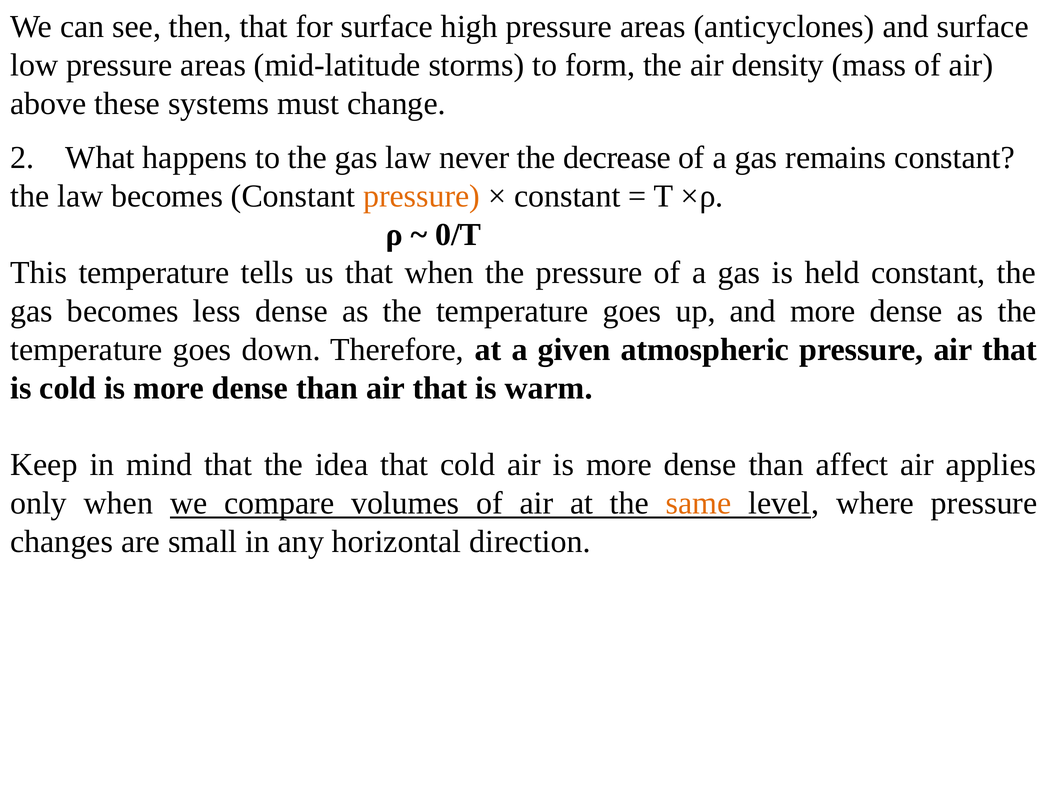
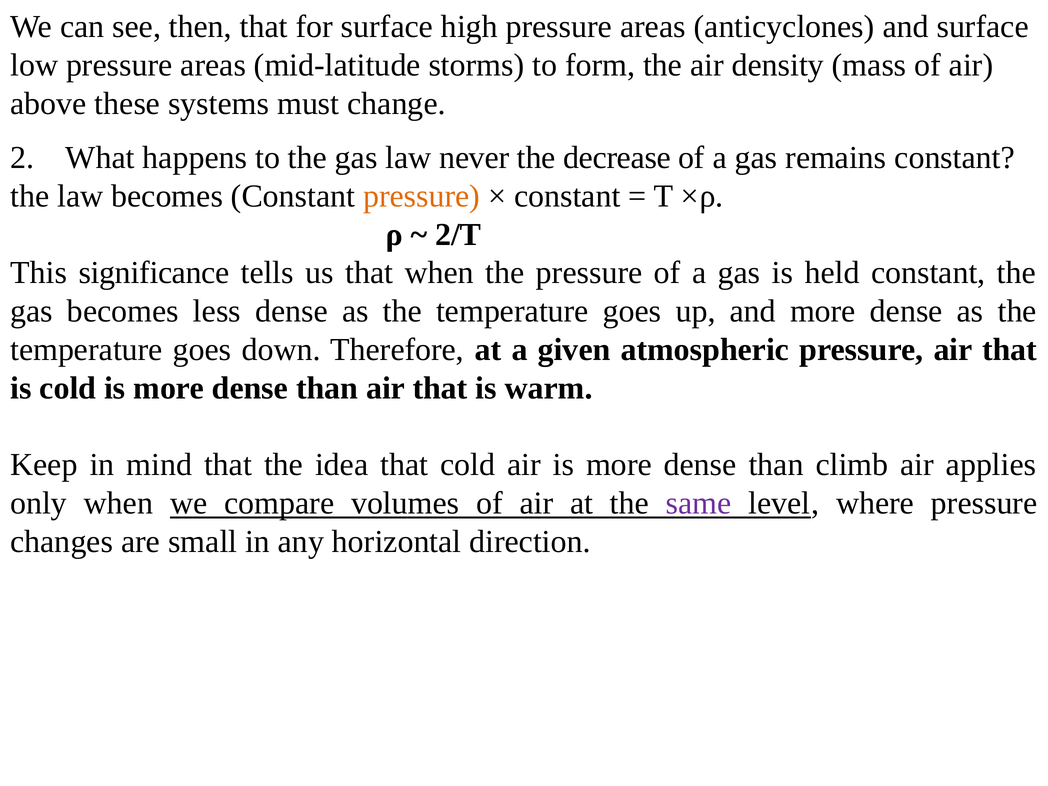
0/T: 0/T -> 2/T
This temperature: temperature -> significance
affect: affect -> climb
same colour: orange -> purple
